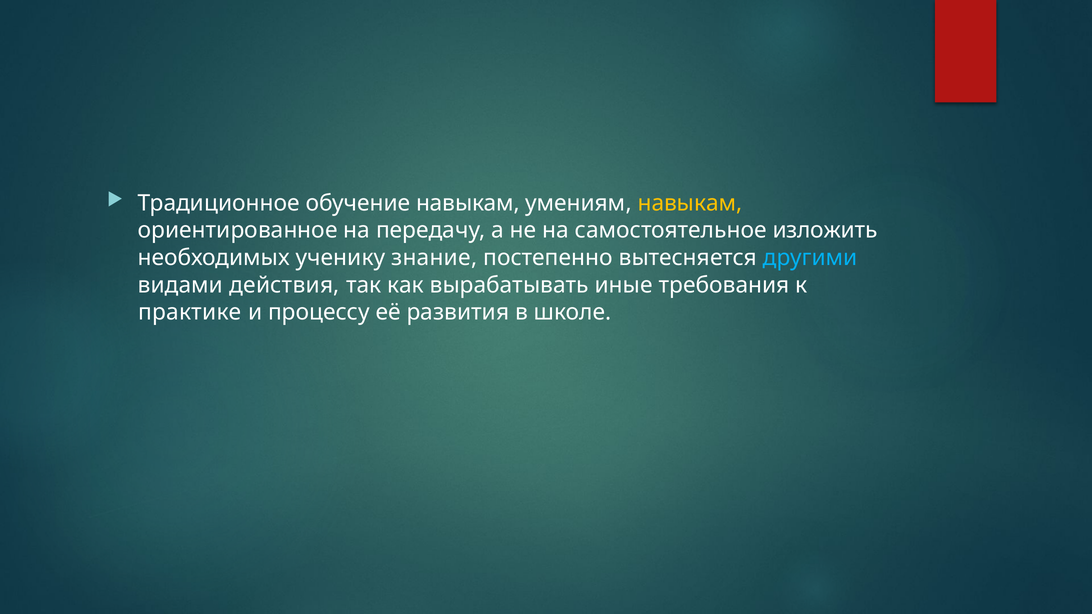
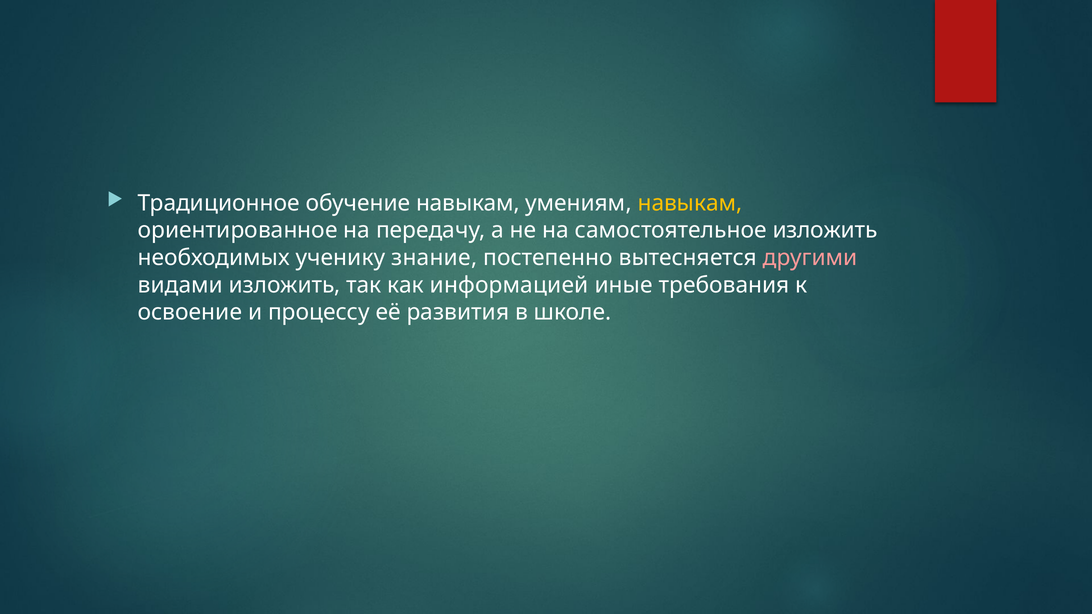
другими colour: light blue -> pink
видами действия: действия -> изложить
вырабатывать: вырабатывать -> информацией
практике: практике -> освоение
